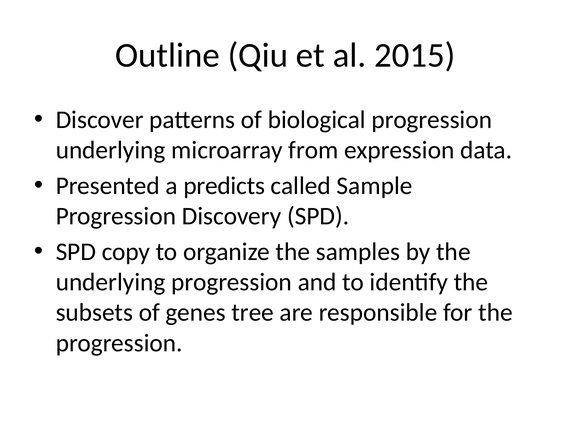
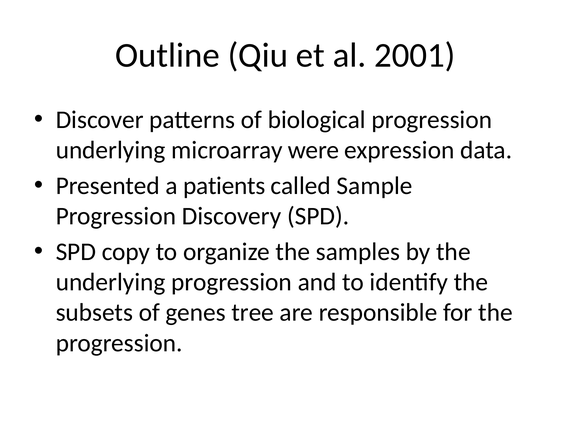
2015: 2015 -> 2001
from: from -> were
predicts: predicts -> patients
